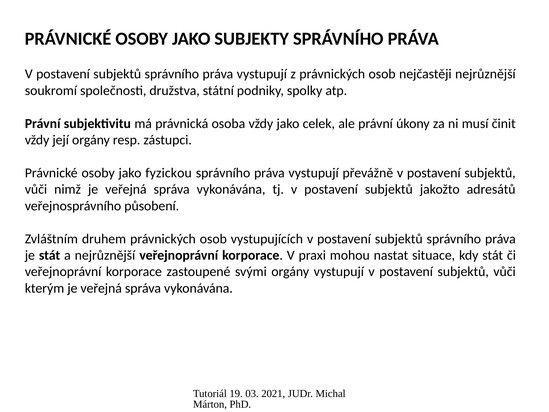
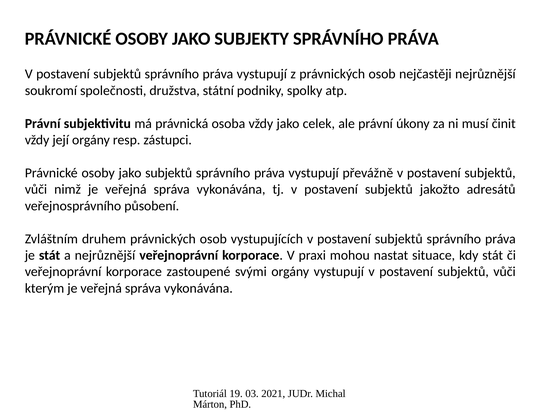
jako fyzickou: fyzickou -> subjektů
